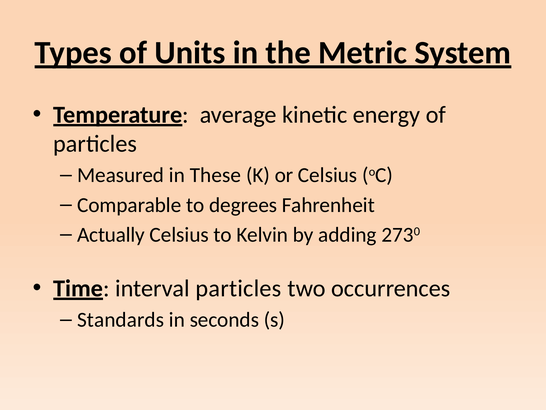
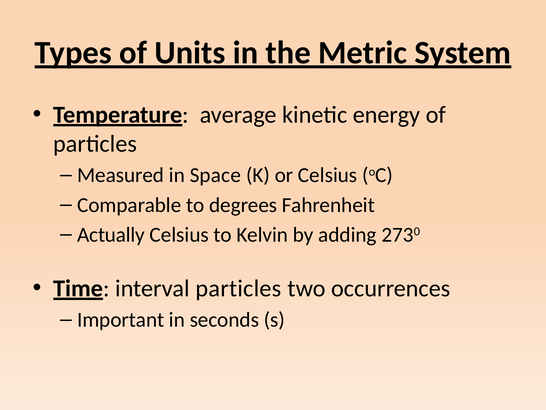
These: These -> Space
Standards: Standards -> Important
